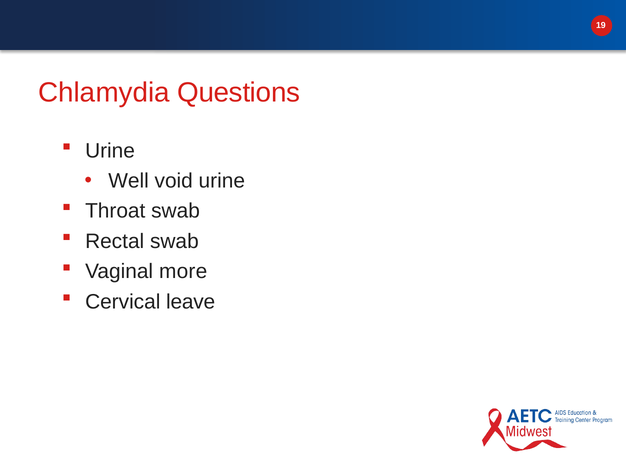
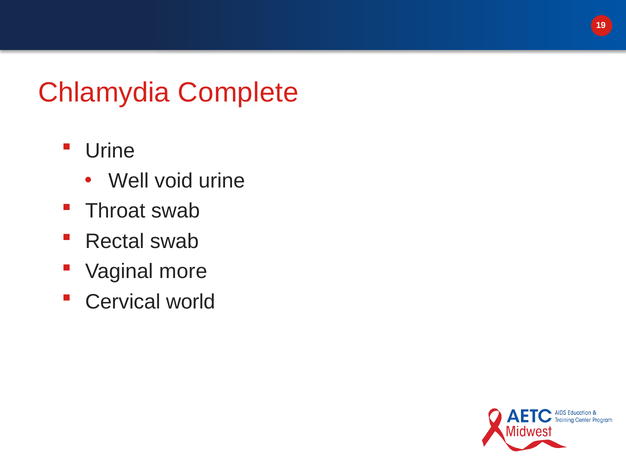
Questions: Questions -> Complete
leave: leave -> world
